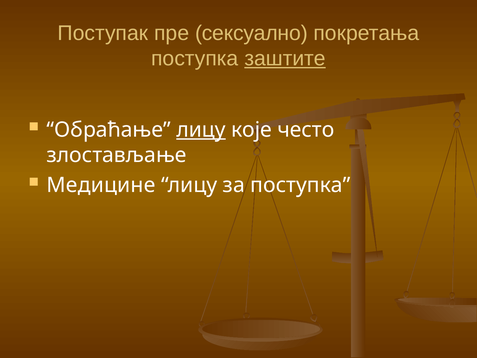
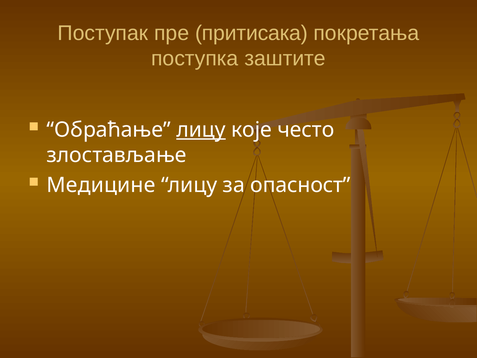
сексуално: сексуално -> притисака
заштите underline: present -> none
за поступка: поступка -> опасност
